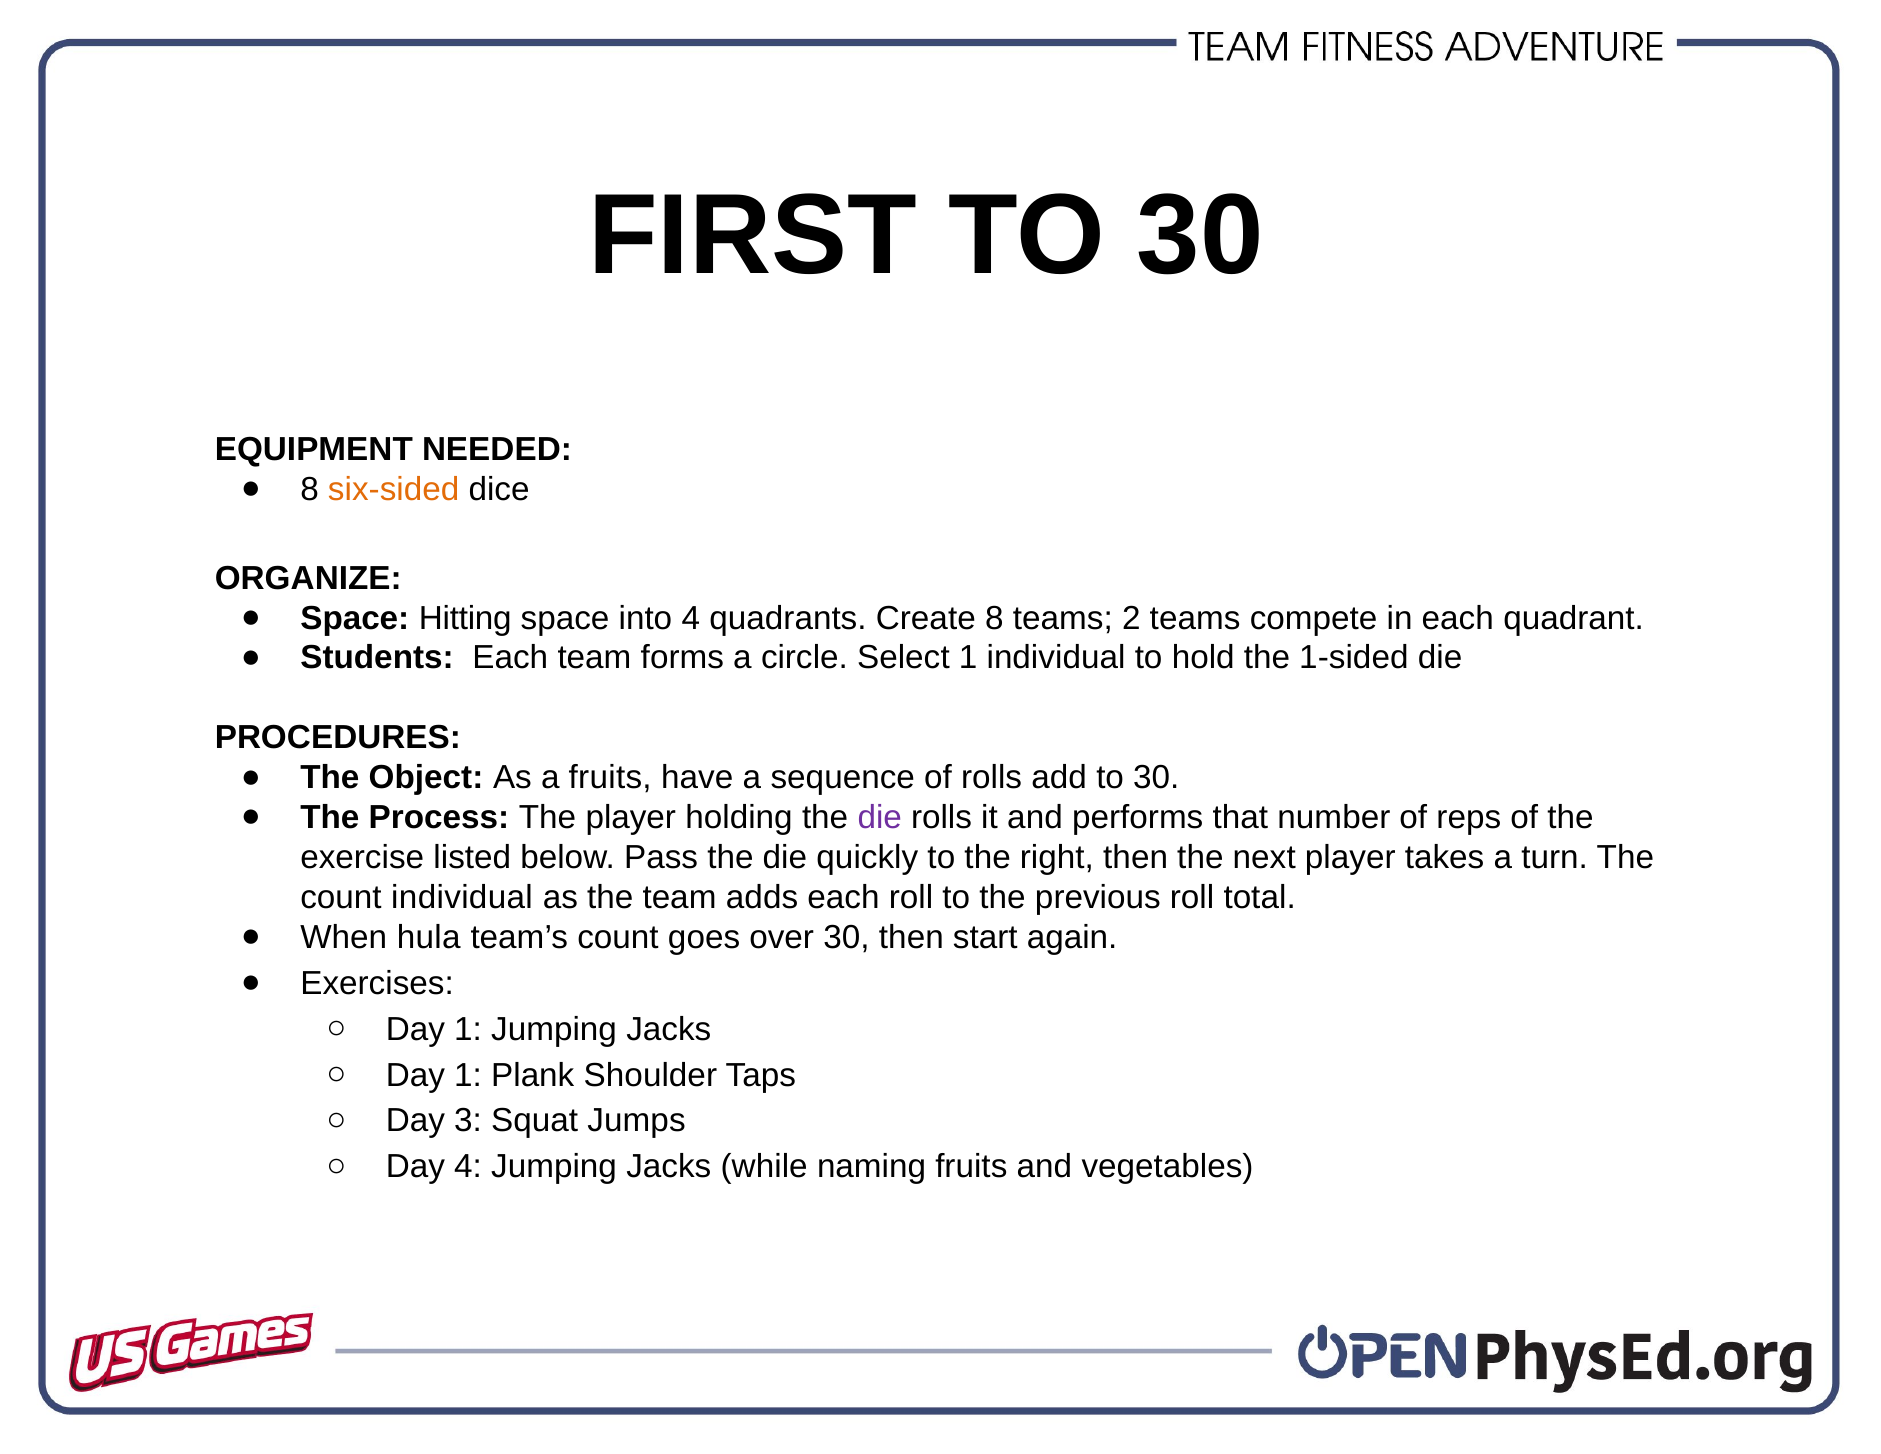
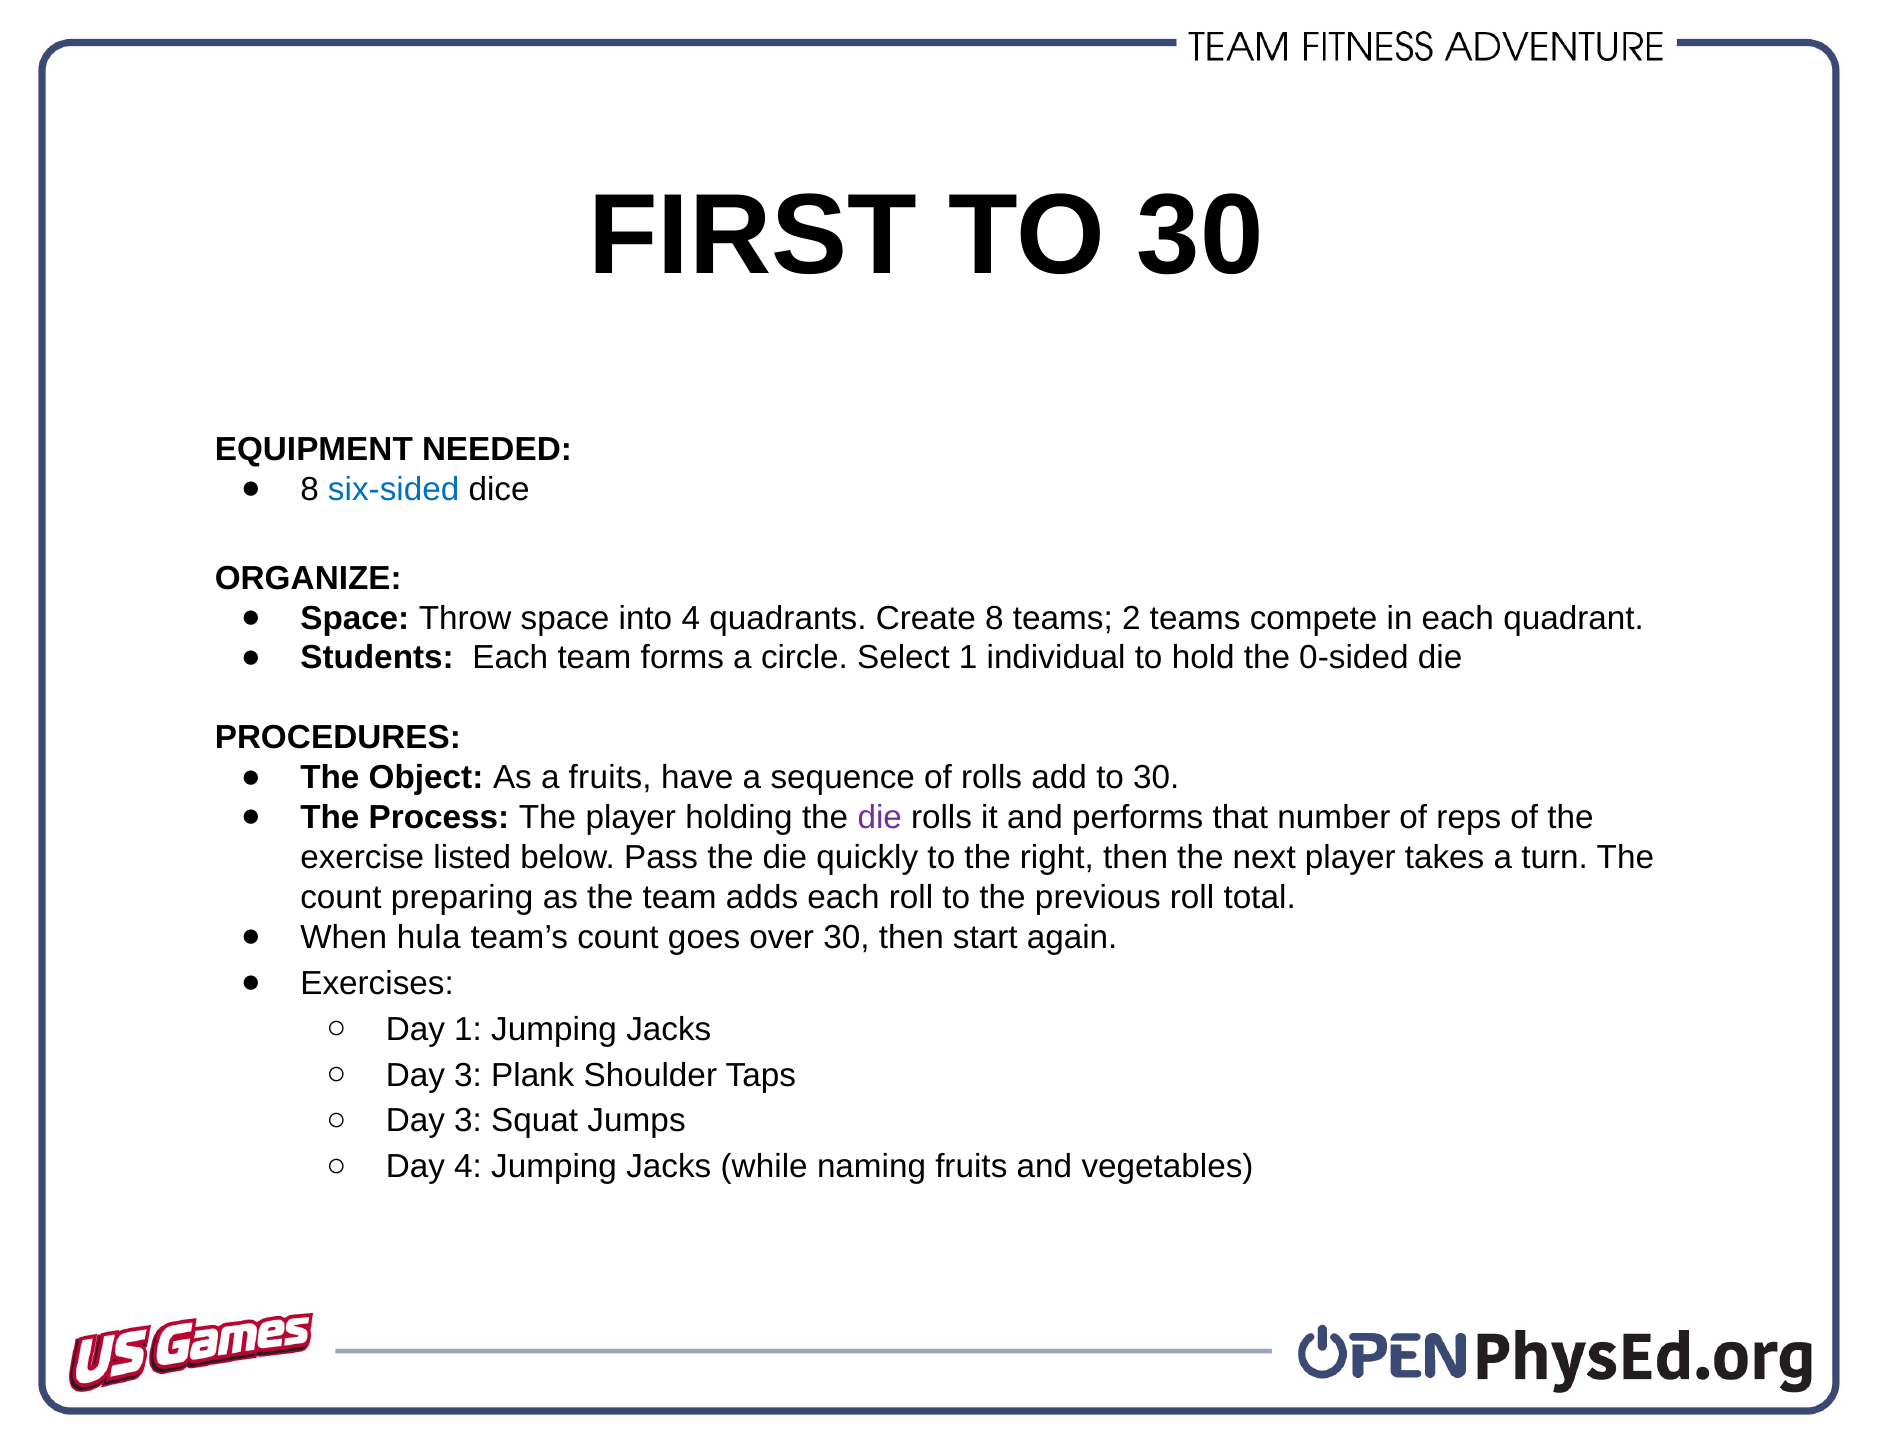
six-sided colour: orange -> blue
Hitting: Hitting -> Throw
1-sided: 1-sided -> 0-sided
count individual: individual -> preparing
1 at (468, 1075): 1 -> 3
